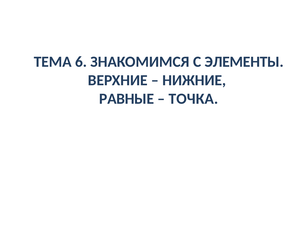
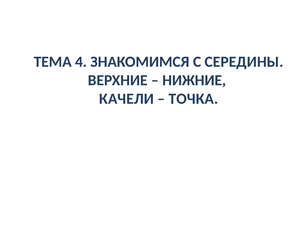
6: 6 -> 4
ЭЛЕМЕНТЫ: ЭЛЕМЕНТЫ -> СЕРЕДИНЫ
РАВНЫЕ: РАВНЫЕ -> КАЧЕЛИ
